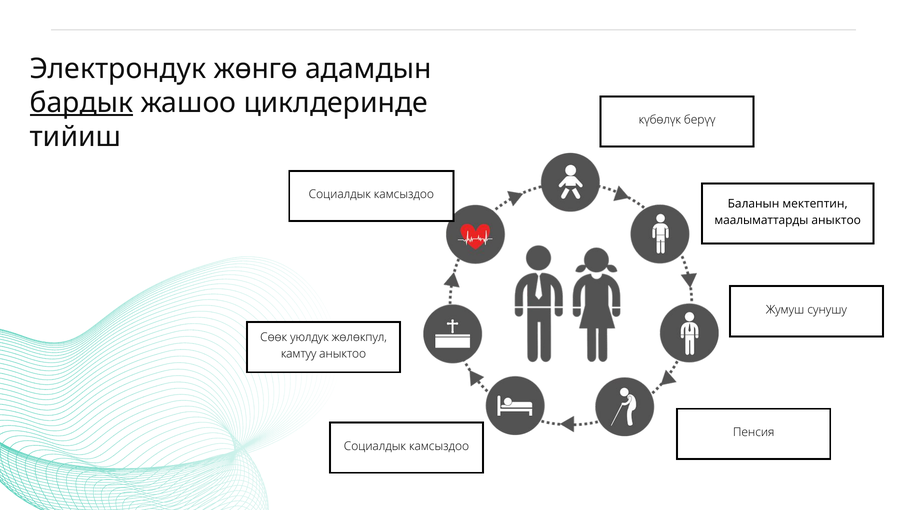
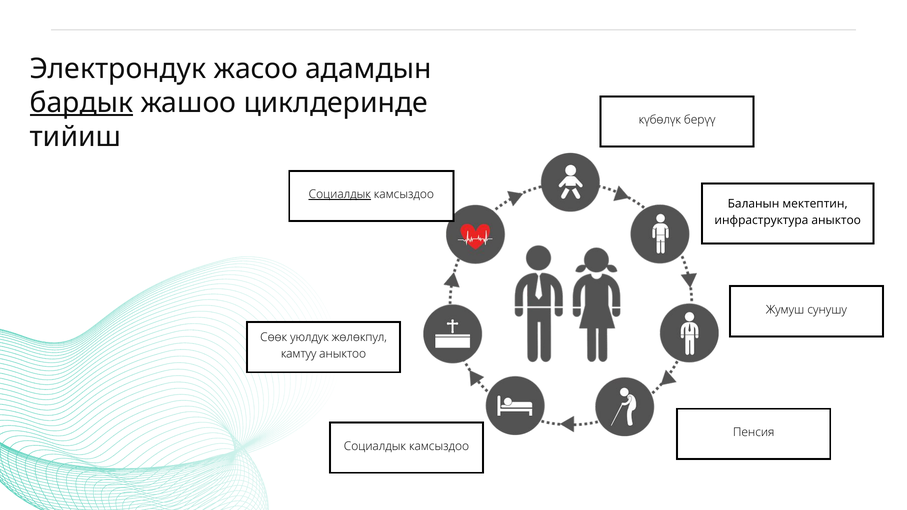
жөнгө: жөнгө -> жасоо
Социалдык at (340, 194) underline: none -> present
маалыматтарды: маалыматтарды -> инфраструктура
